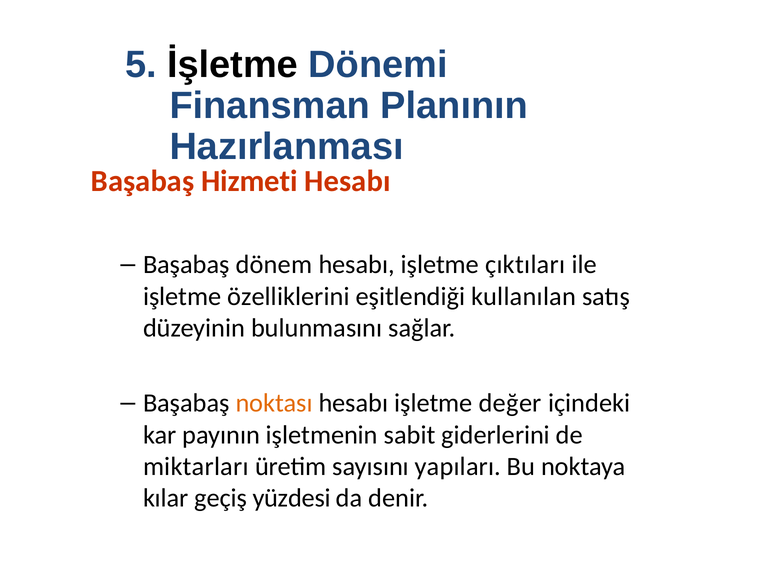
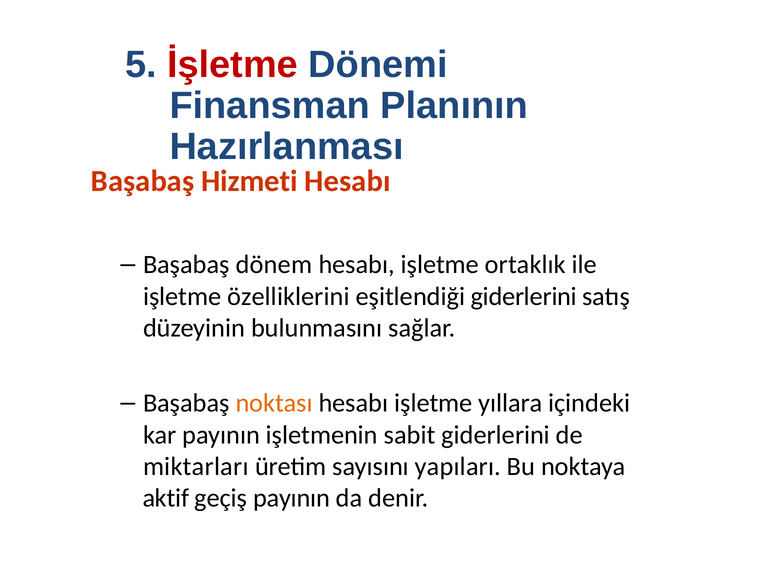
İşletme colour: black -> red
çıktıları: çıktıları -> ortaklık
eşitlendiği kullanılan: kullanılan -> giderlerini
değer: değer -> yıllara
kılar: kılar -> aktif
geçiş yüzdesi: yüzdesi -> payının
